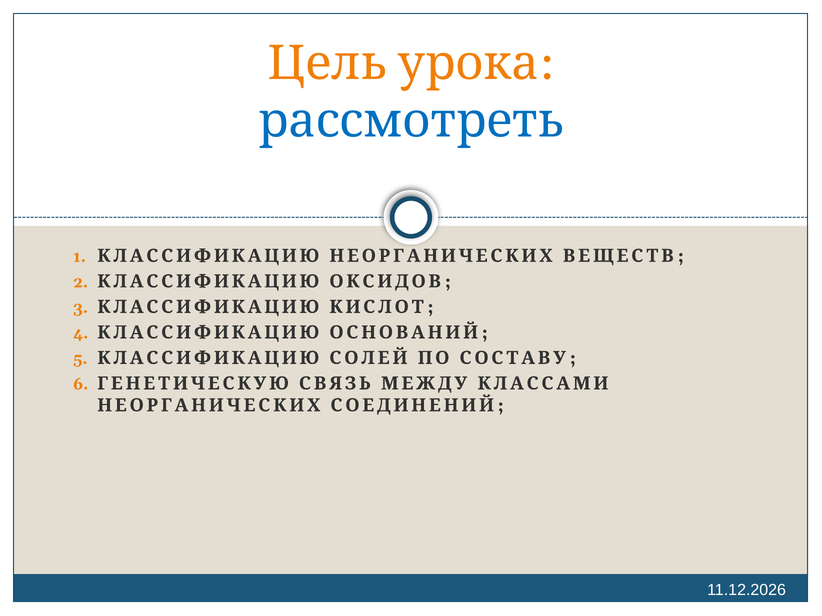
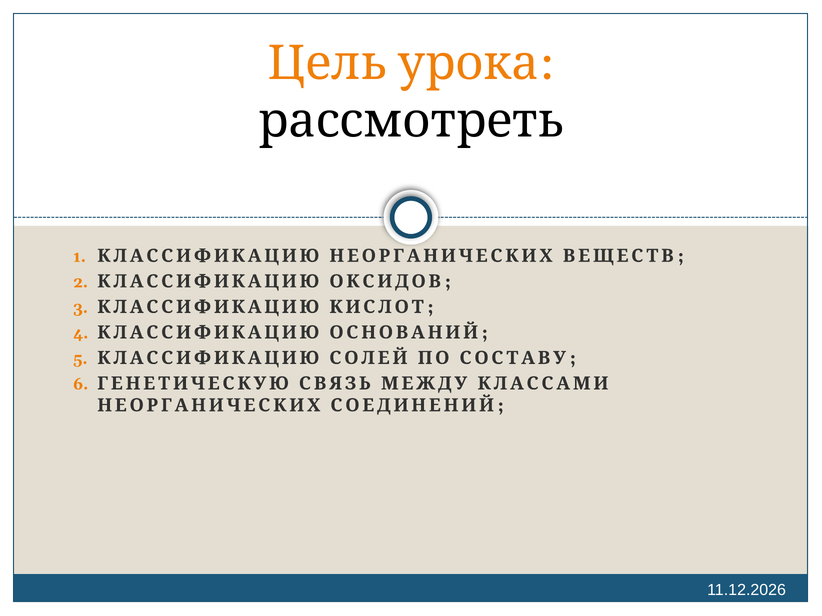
рассмотреть colour: blue -> black
